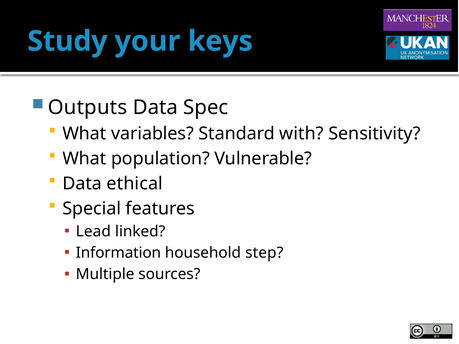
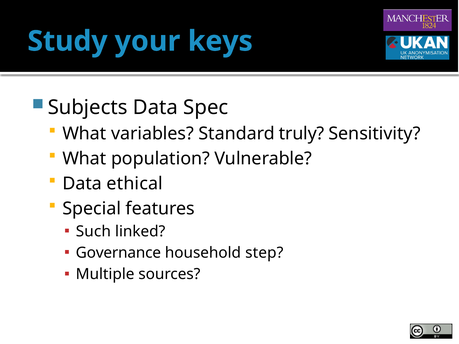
Outputs: Outputs -> Subjects
with: with -> truly
Lead: Lead -> Such
Information: Information -> Governance
